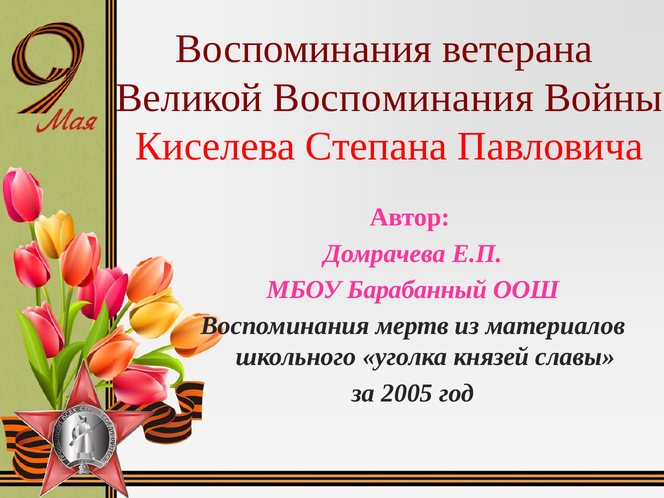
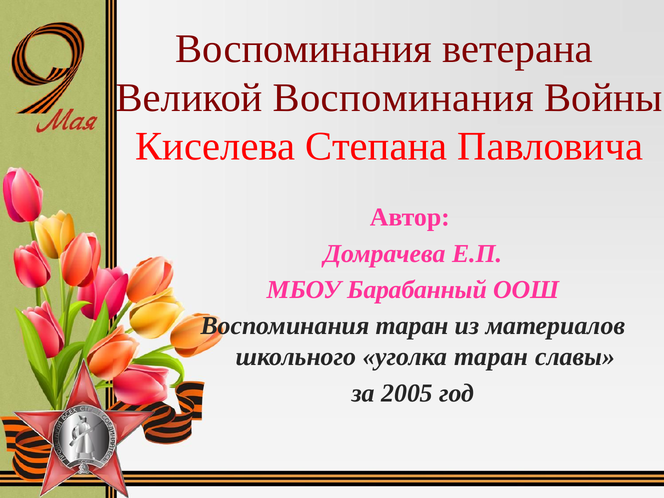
Воспоминания мертв: мертв -> таран
уголка князей: князей -> таран
